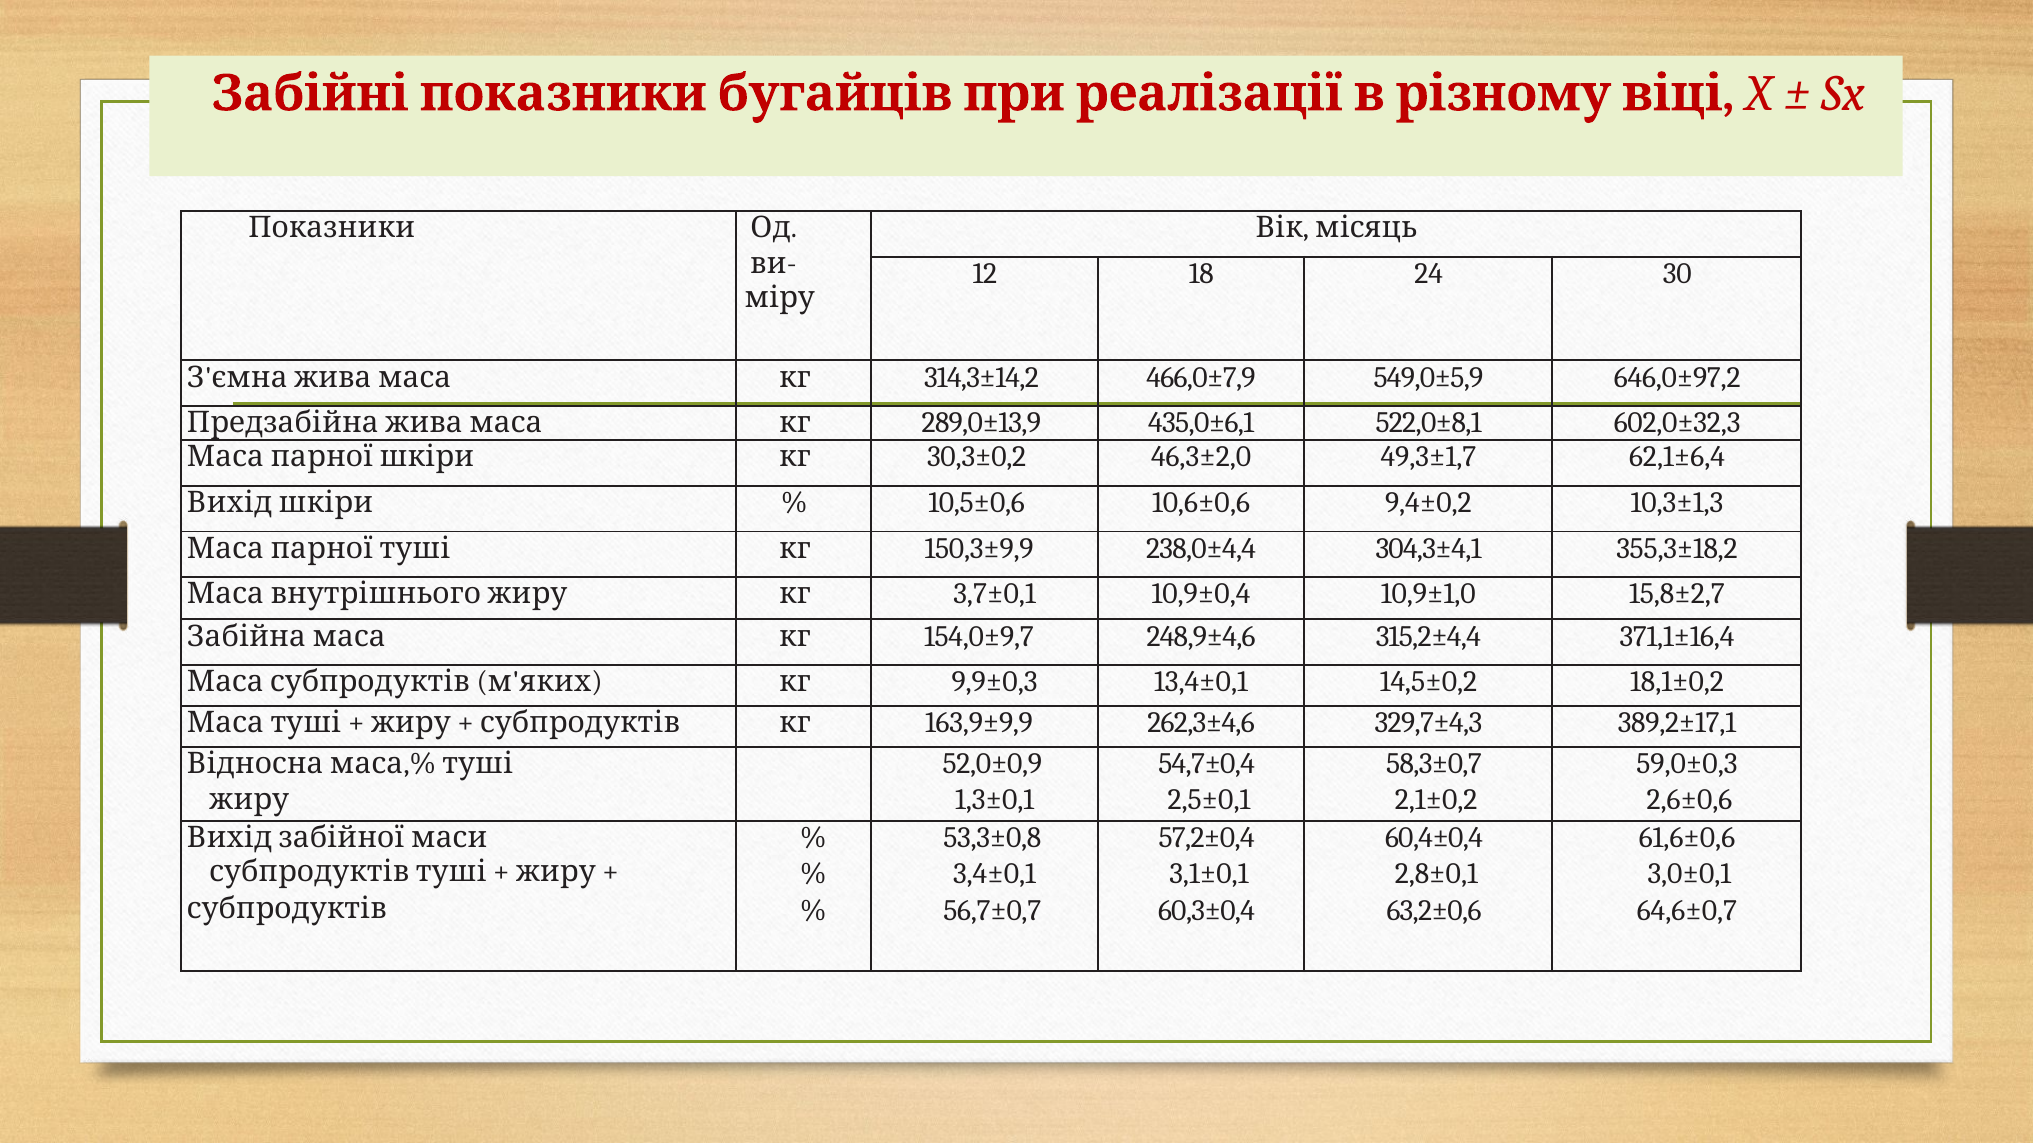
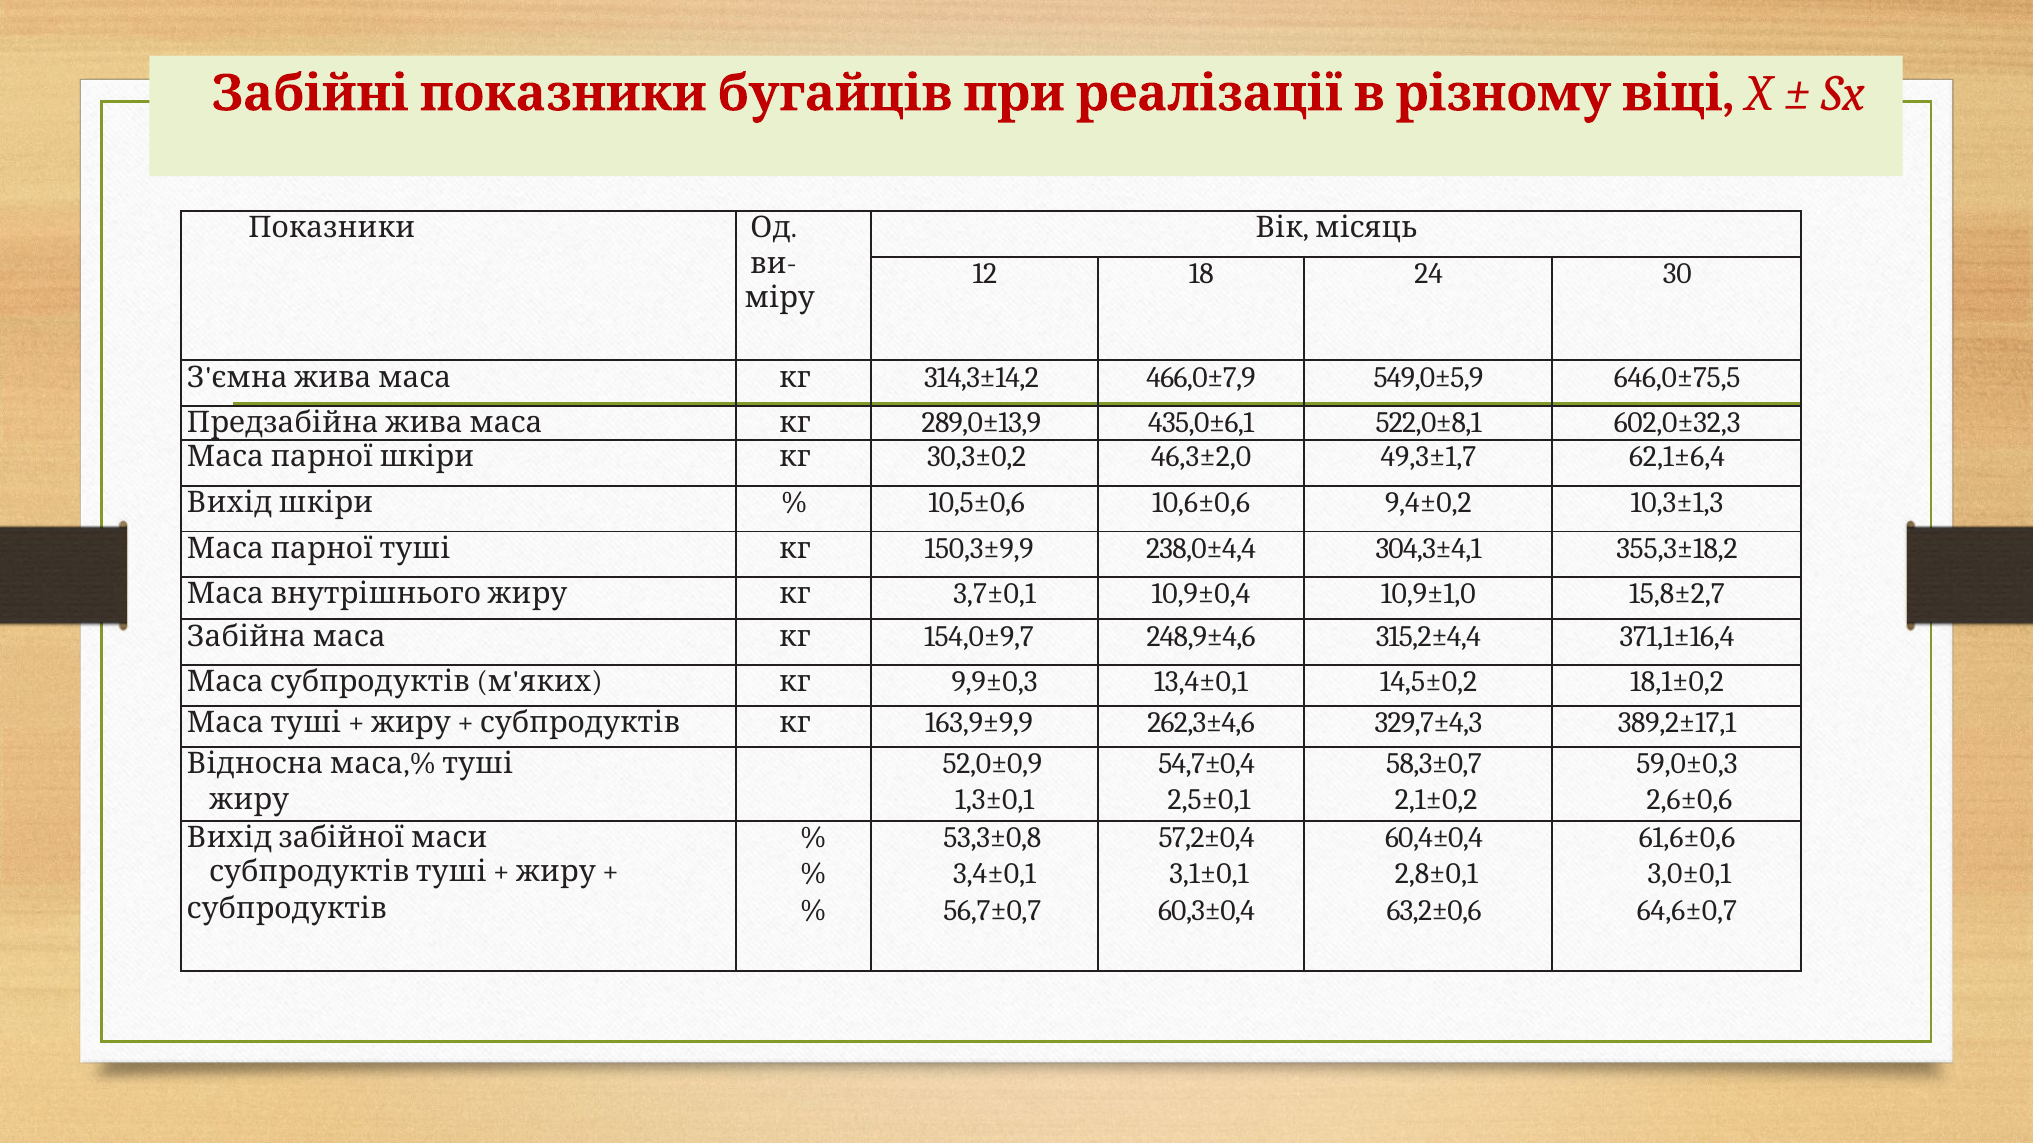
646,0±97,2: 646,0±97,2 -> 646,0±75,5
